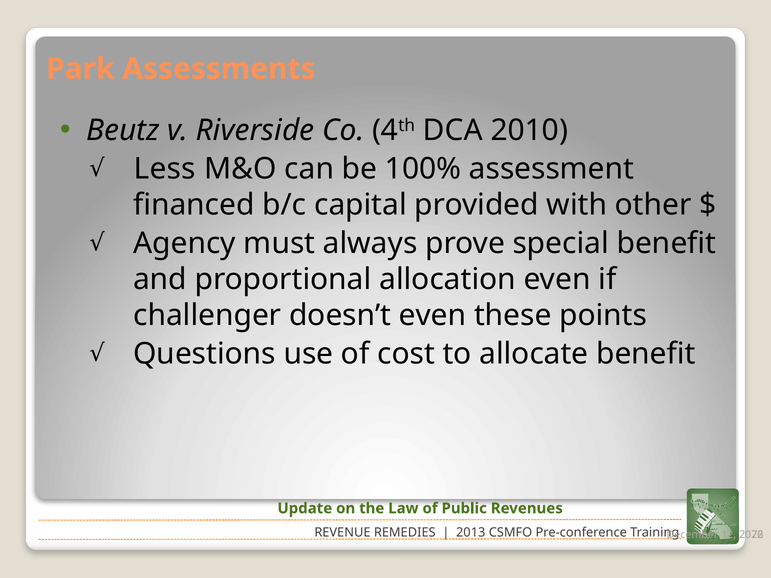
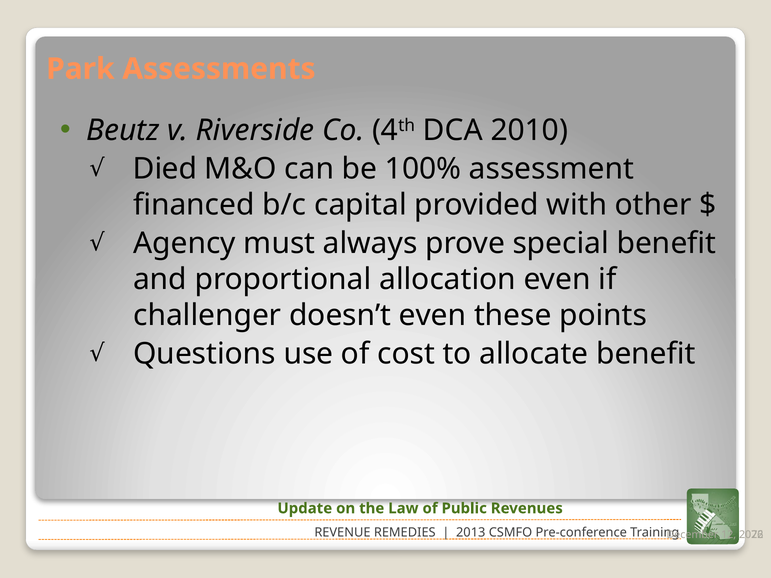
Less: Less -> Died
